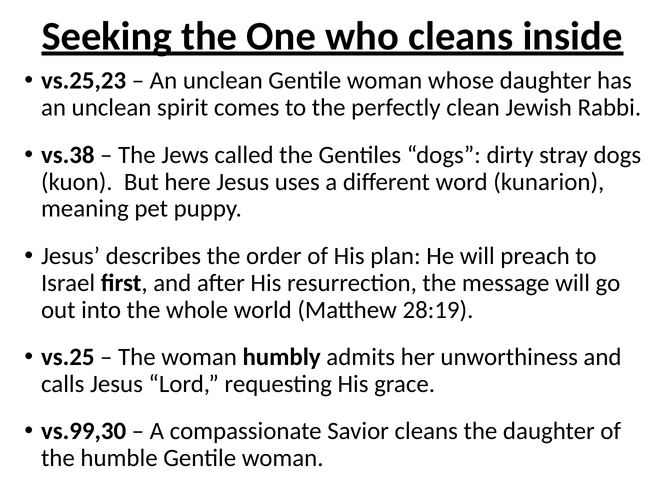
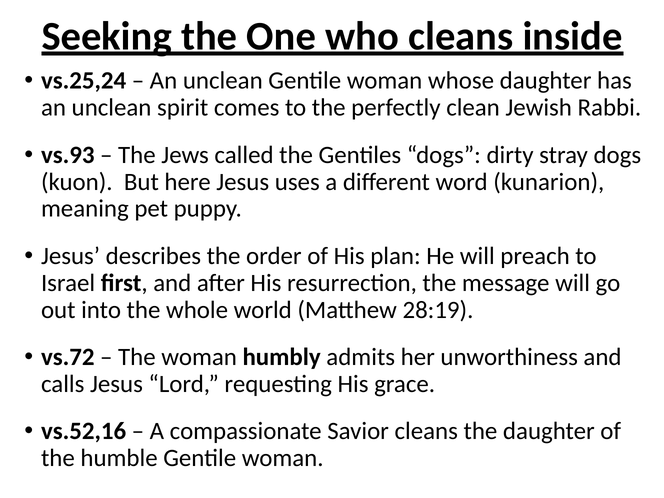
vs.25,23: vs.25,23 -> vs.25,24
vs.38: vs.38 -> vs.93
vs.25: vs.25 -> vs.72
vs.99,30: vs.99,30 -> vs.52,16
